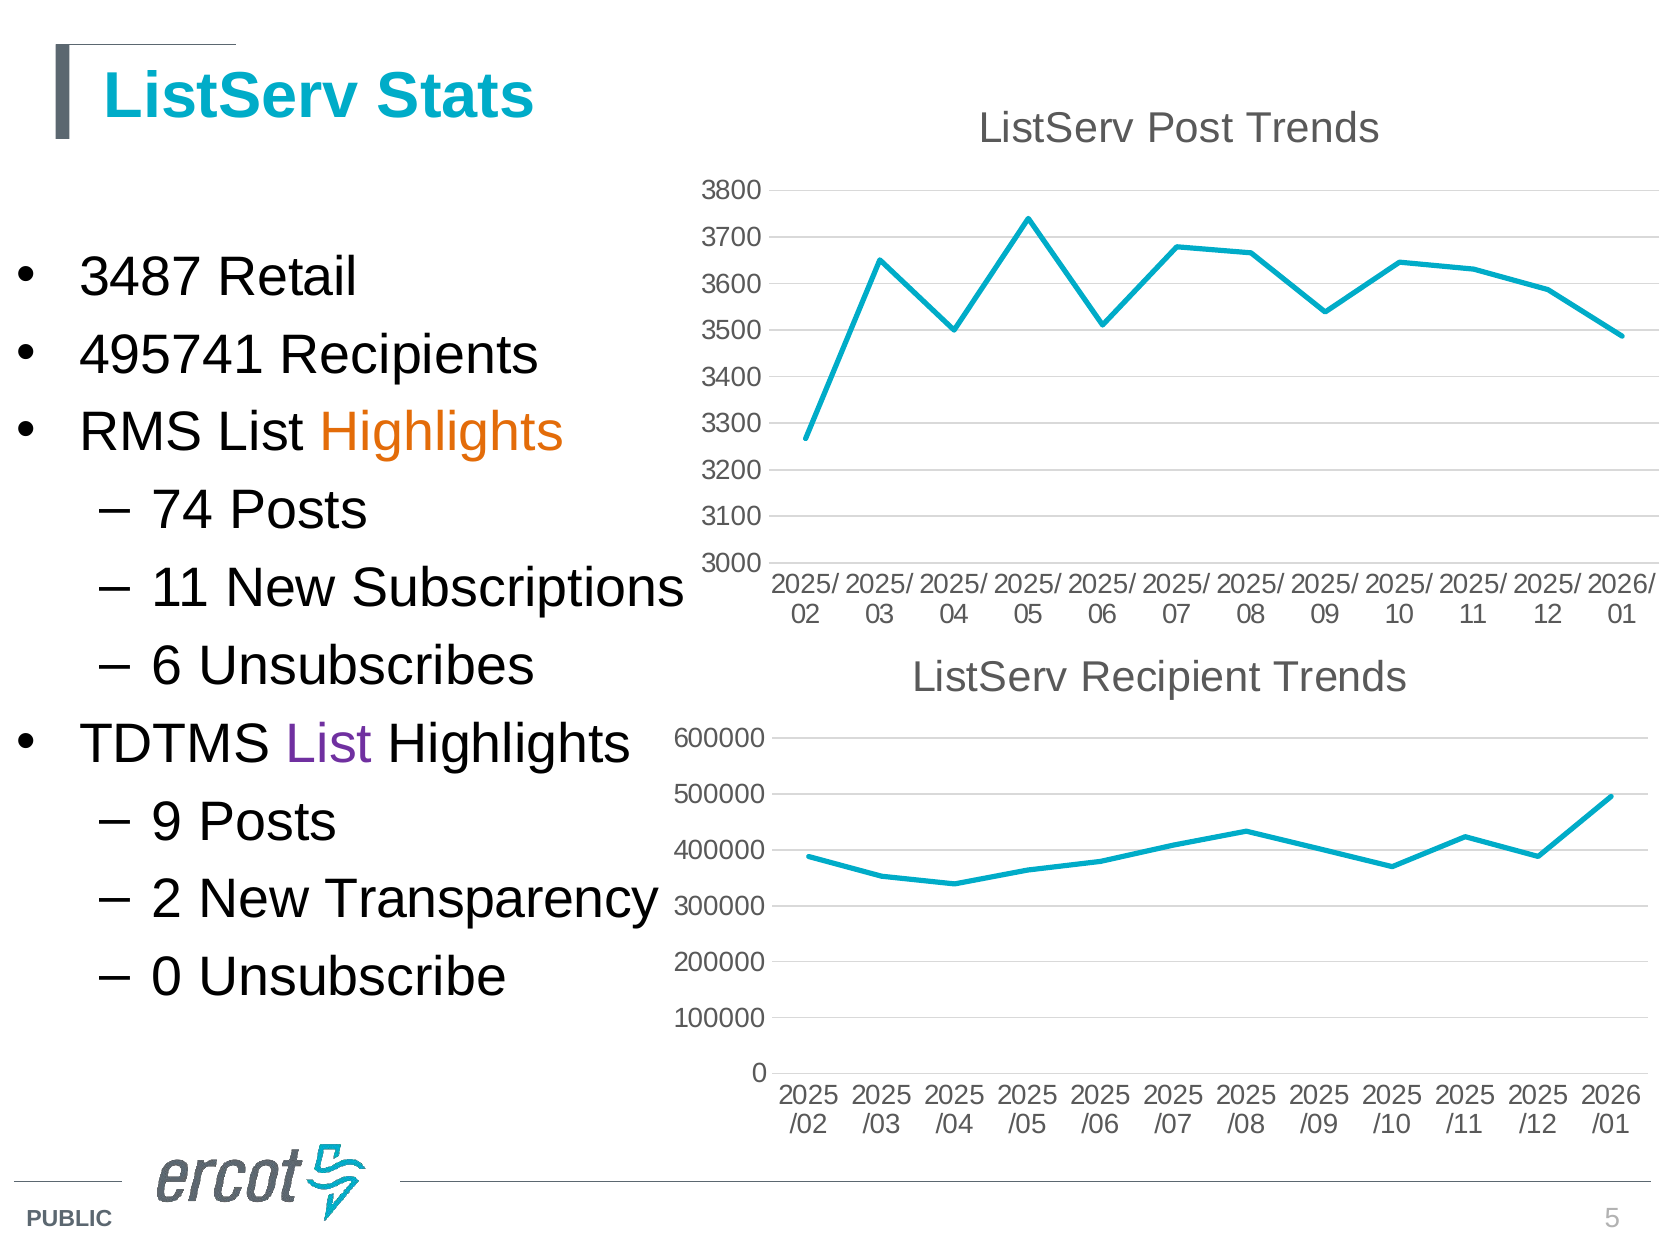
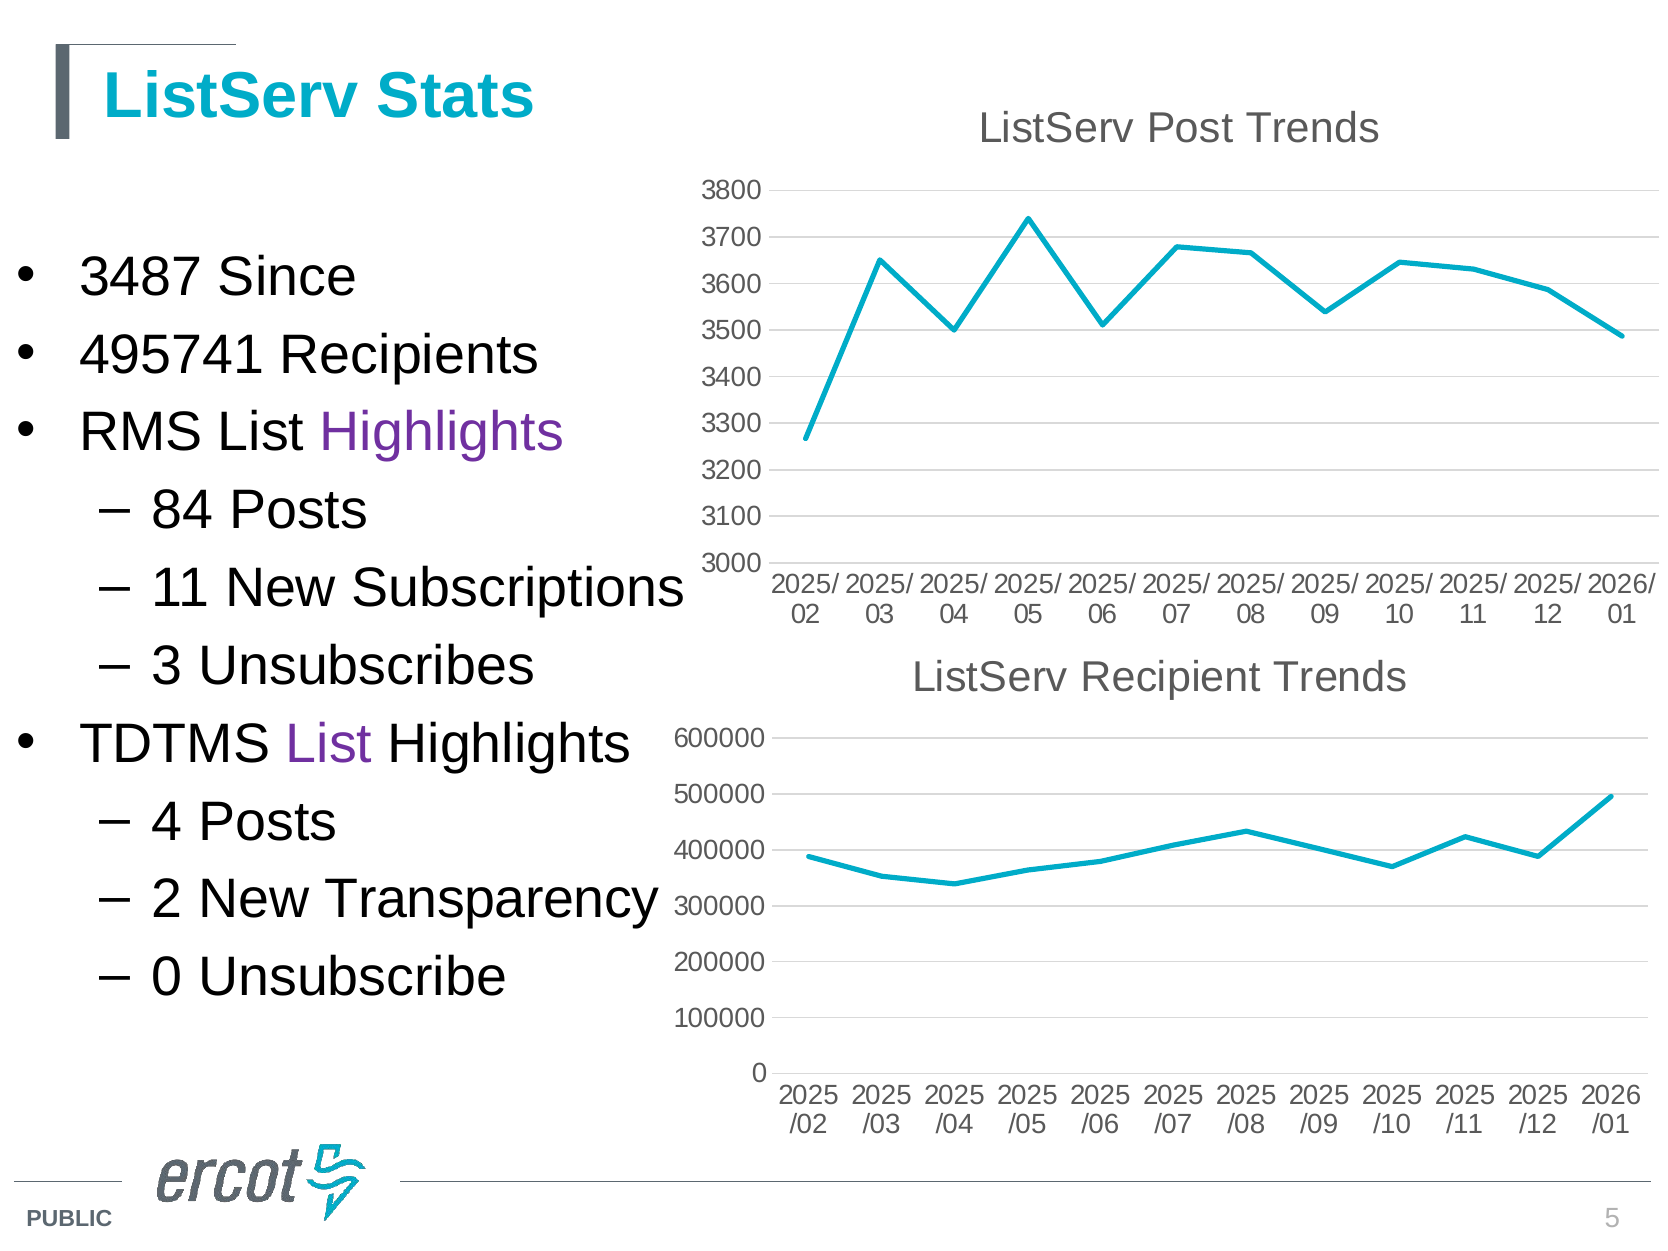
Retail: Retail -> Since
Highlights at (442, 433) colour: orange -> purple
74: 74 -> 84
6: 6 -> 3
9: 9 -> 4
